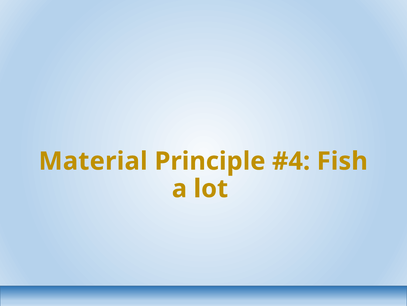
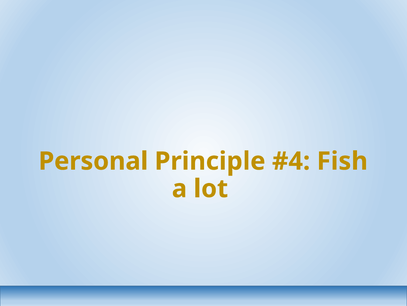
Material: Material -> Personal
